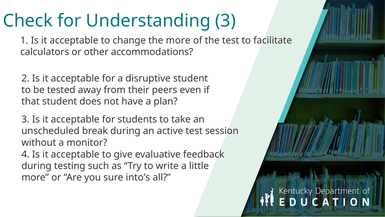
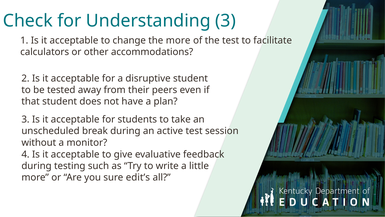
into’s: into’s -> edit’s
